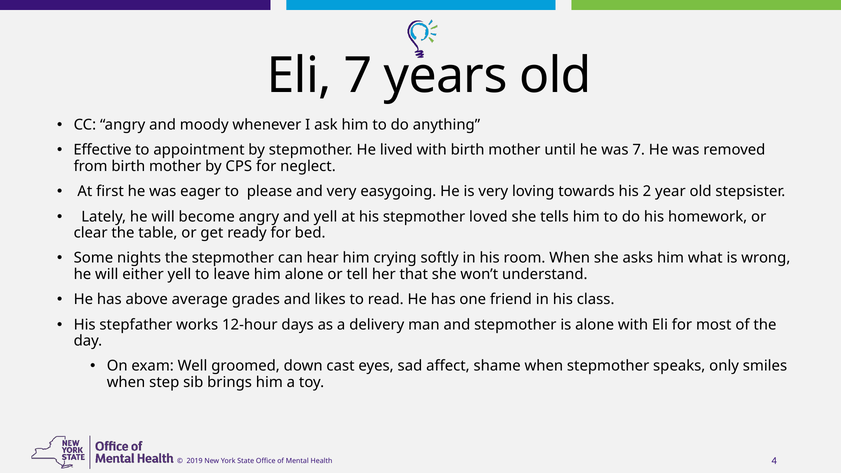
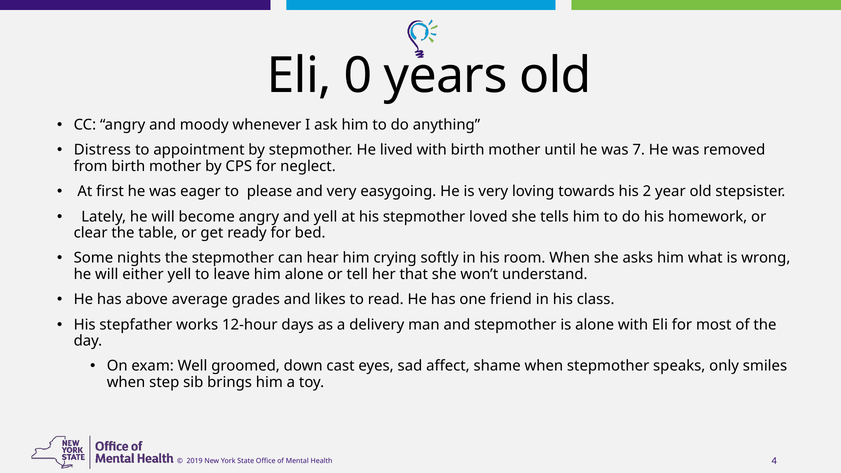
Eli 7: 7 -> 0
Effective: Effective -> Distress
